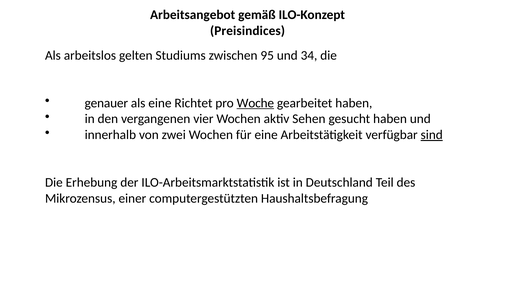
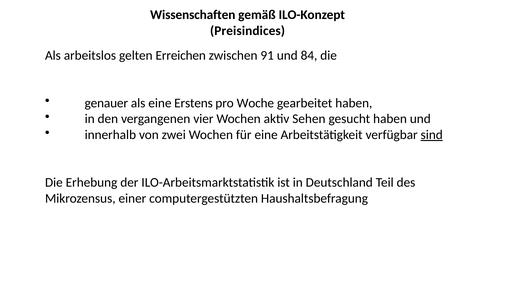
Arbeitsangebot: Arbeitsangebot -> Wissenschaften
Studiums: Studiums -> Erreichen
95: 95 -> 91
34: 34 -> 84
Richtet: Richtet -> Erstens
Woche underline: present -> none
